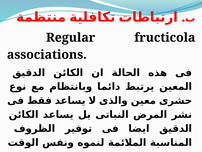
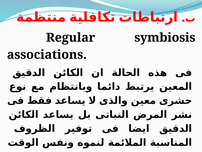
fructicola: fructicola -> symbiosis
